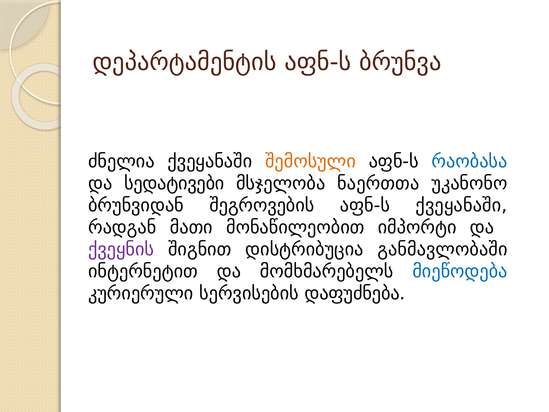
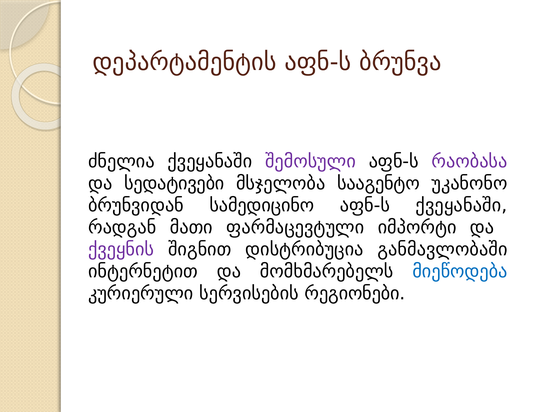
შემოსული colour: orange -> purple
რაობასა colour: blue -> purple
ნაერთთა: ნაერთთა -> სააგენტო
შეგროვების: შეგროვების -> სამედიცინო
მონაწილეობით: მონაწილეობით -> ფარმაცევტული
დაფუძნება: დაფუძნება -> რეგიონები
